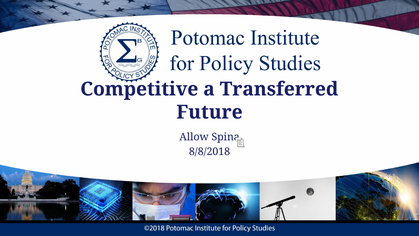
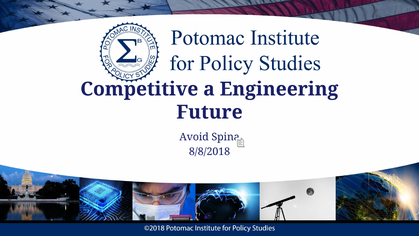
Transferred: Transferred -> Engineering
Allow: Allow -> Avoid
